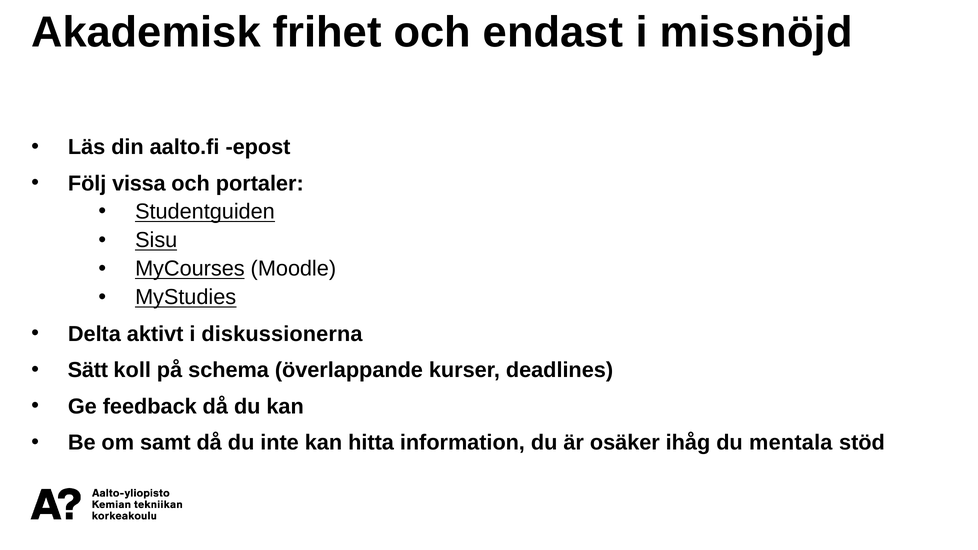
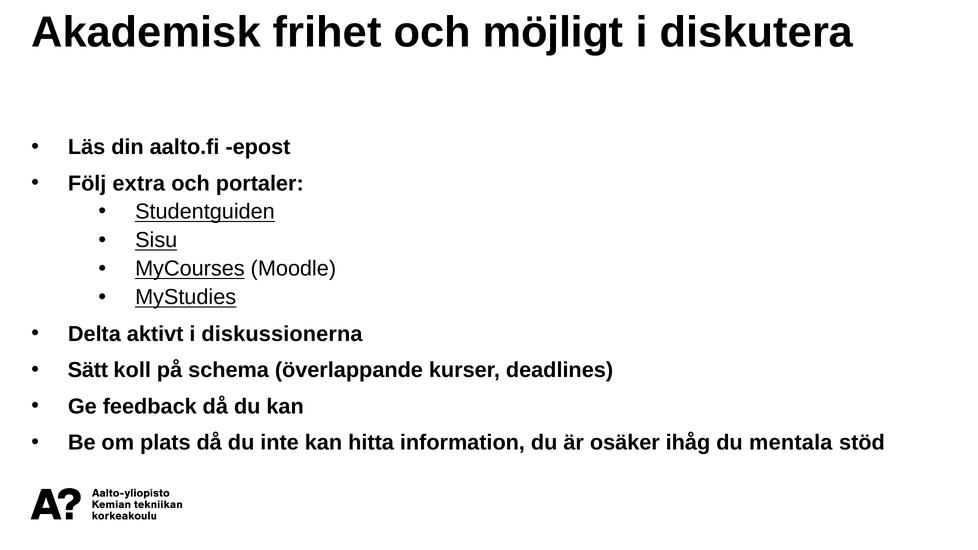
endast: endast -> möjligt
missnöjd: missnöjd -> diskutera
vissa: vissa -> extra
samt: samt -> plats
